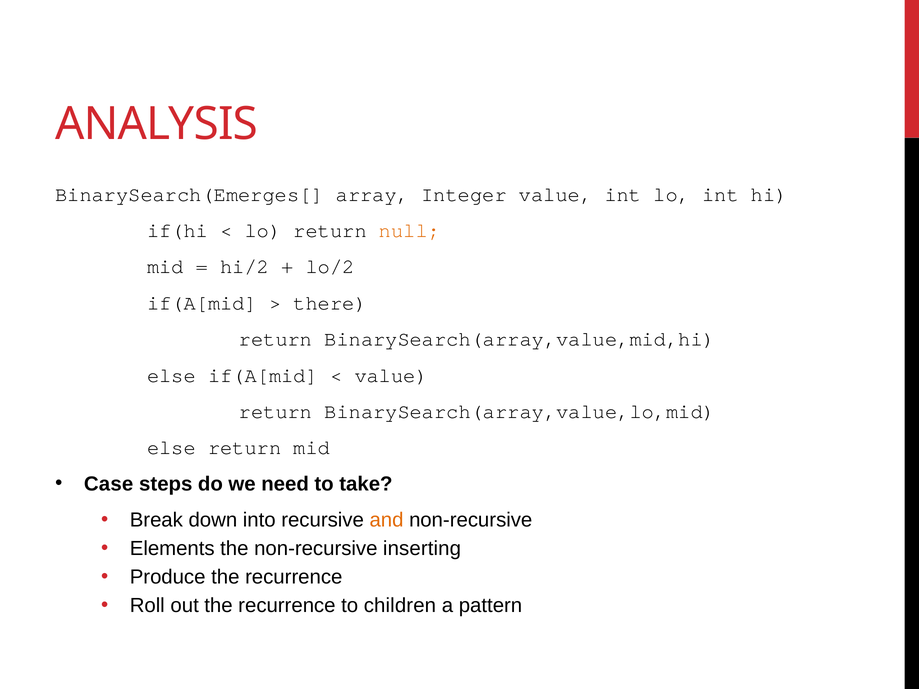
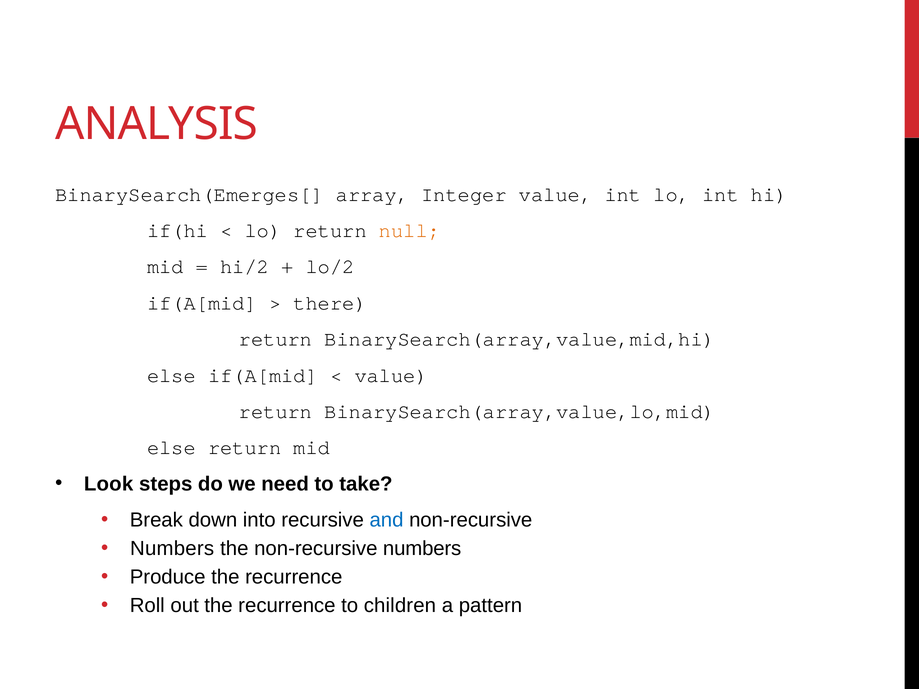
Case: Case -> Look
and colour: orange -> blue
Elements at (172, 549): Elements -> Numbers
non-recursive inserting: inserting -> numbers
